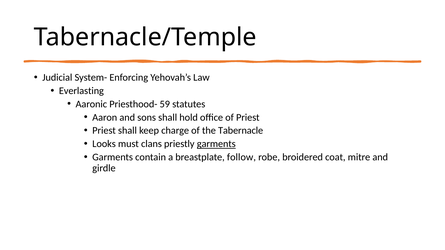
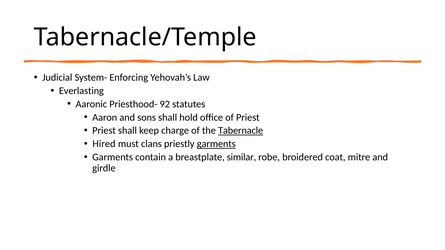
59: 59 -> 92
Tabernacle underline: none -> present
Looks: Looks -> Hired
follow: follow -> similar
